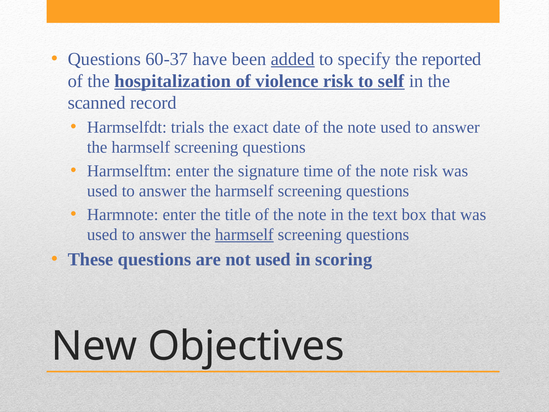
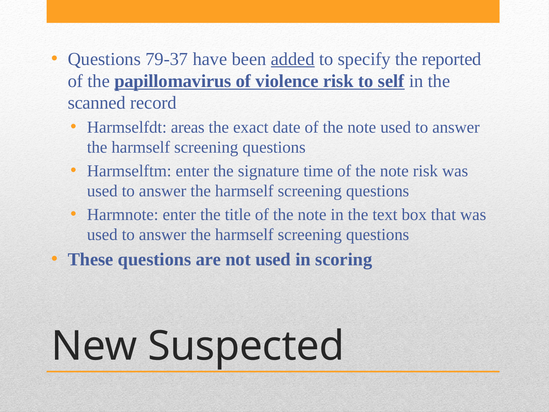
60-37: 60-37 -> 79-37
hospitalization: hospitalization -> papillomavirus
trials: trials -> areas
harmself at (244, 234) underline: present -> none
Objectives: Objectives -> Suspected
